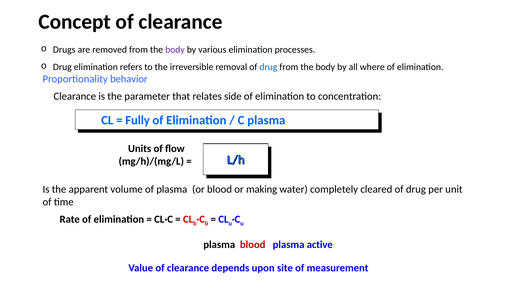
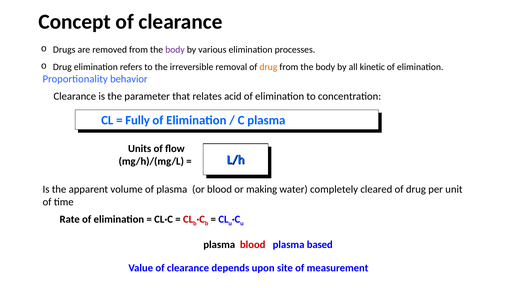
drug at (268, 67) colour: blue -> orange
where: where -> kinetic
side: side -> acid
active: active -> based
